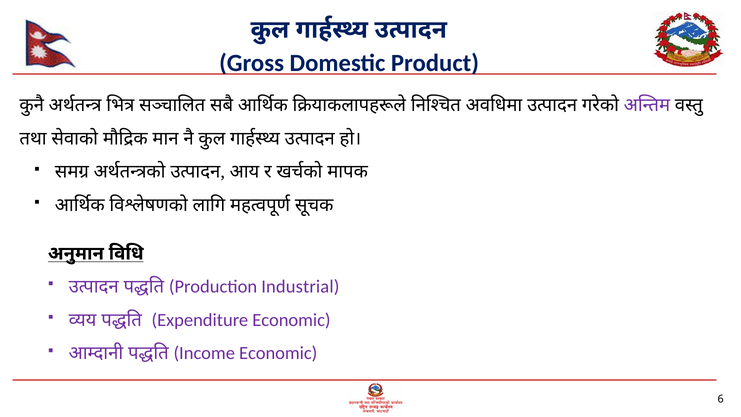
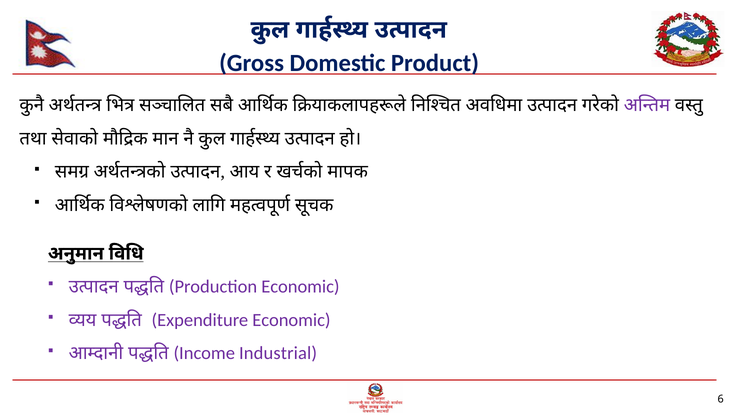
Production Industrial: Industrial -> Economic
Income Economic: Economic -> Industrial
